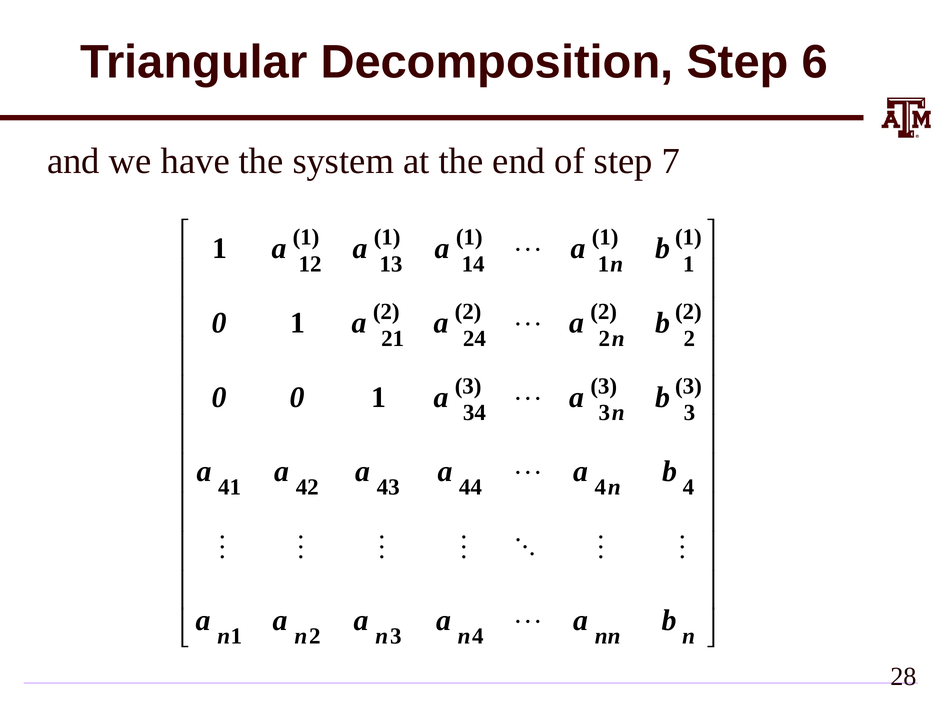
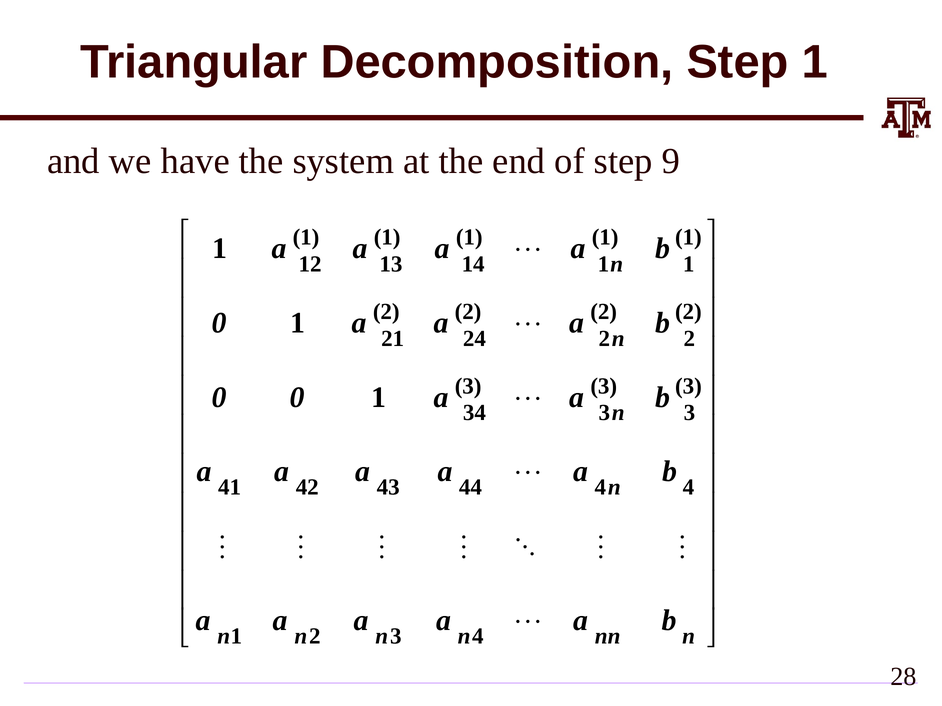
Step 6: 6 -> 1
7: 7 -> 9
